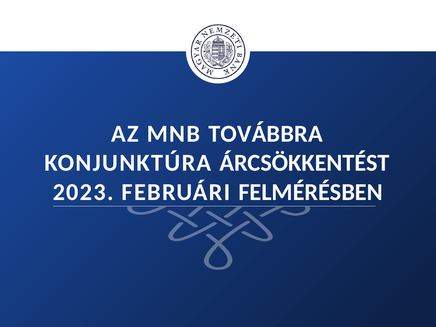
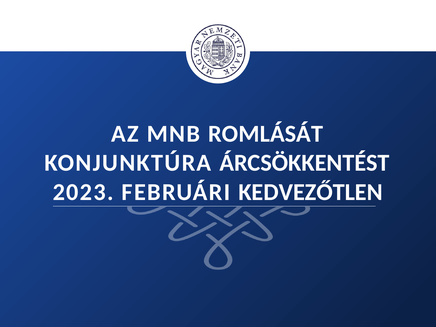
TOVÁBBRA: TOVÁBBRA -> ROMLÁSÁT
FELMÉRÉSBEN: FELMÉRÉSBEN -> KEDVEZŐTLEN
